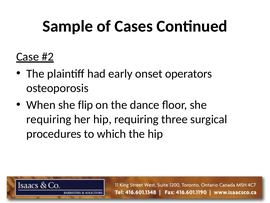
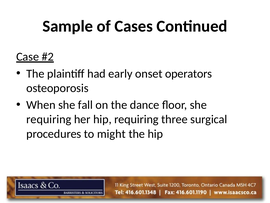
flip: flip -> fall
which: which -> might
